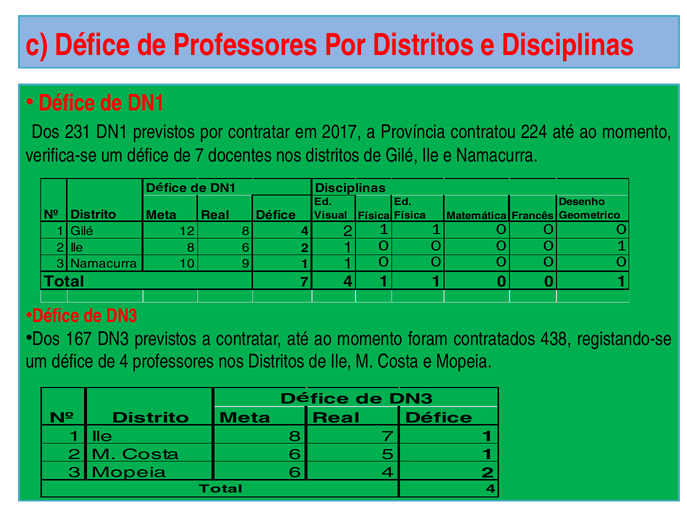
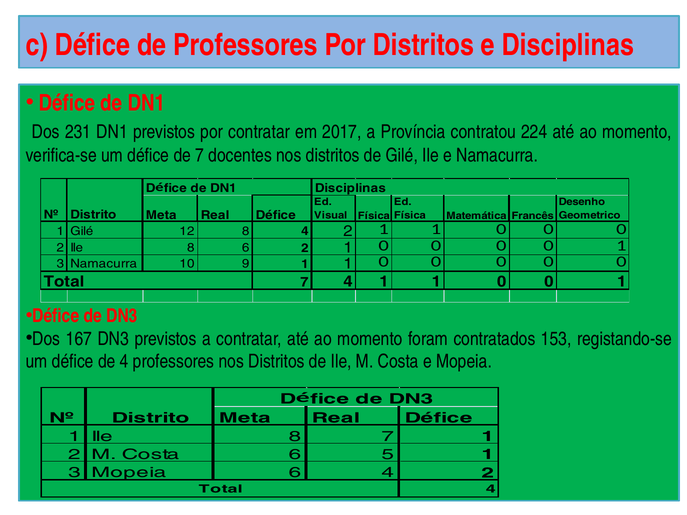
438: 438 -> 153
